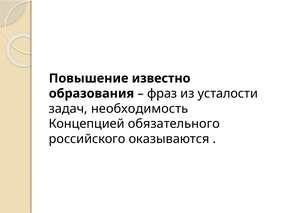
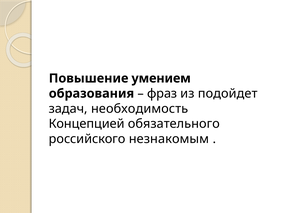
известно: известно -> умением
усталости: усталости -> подойдет
оказываются: оказываются -> незнакомым
